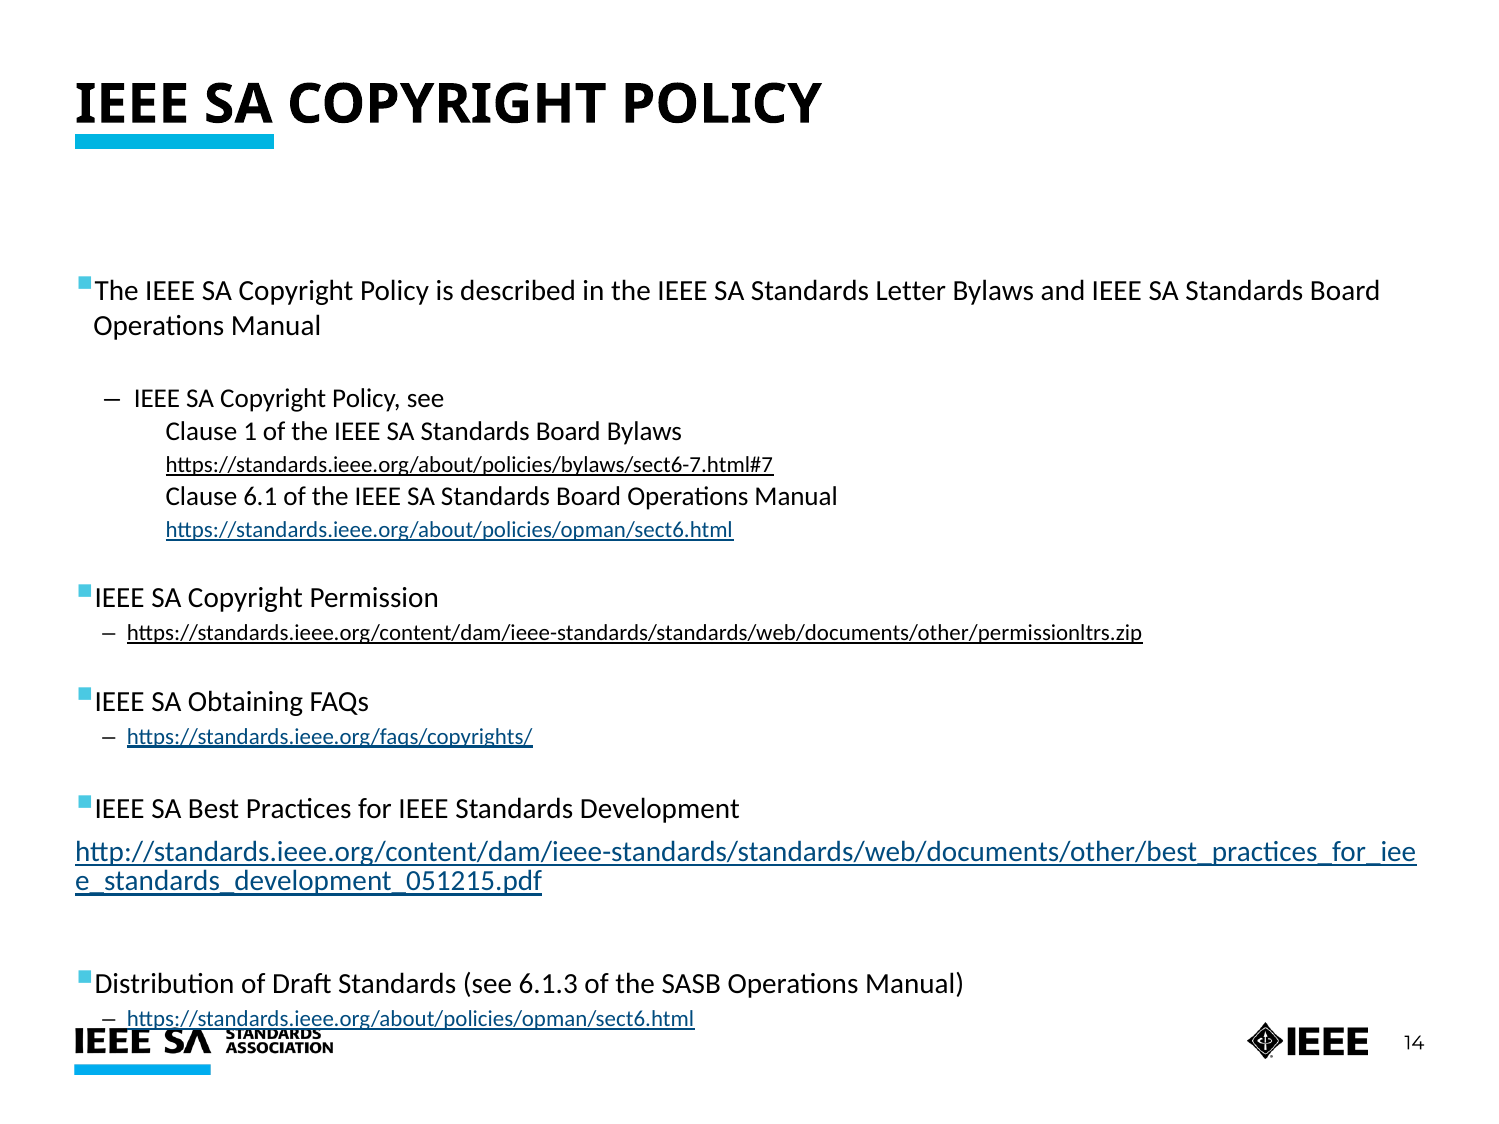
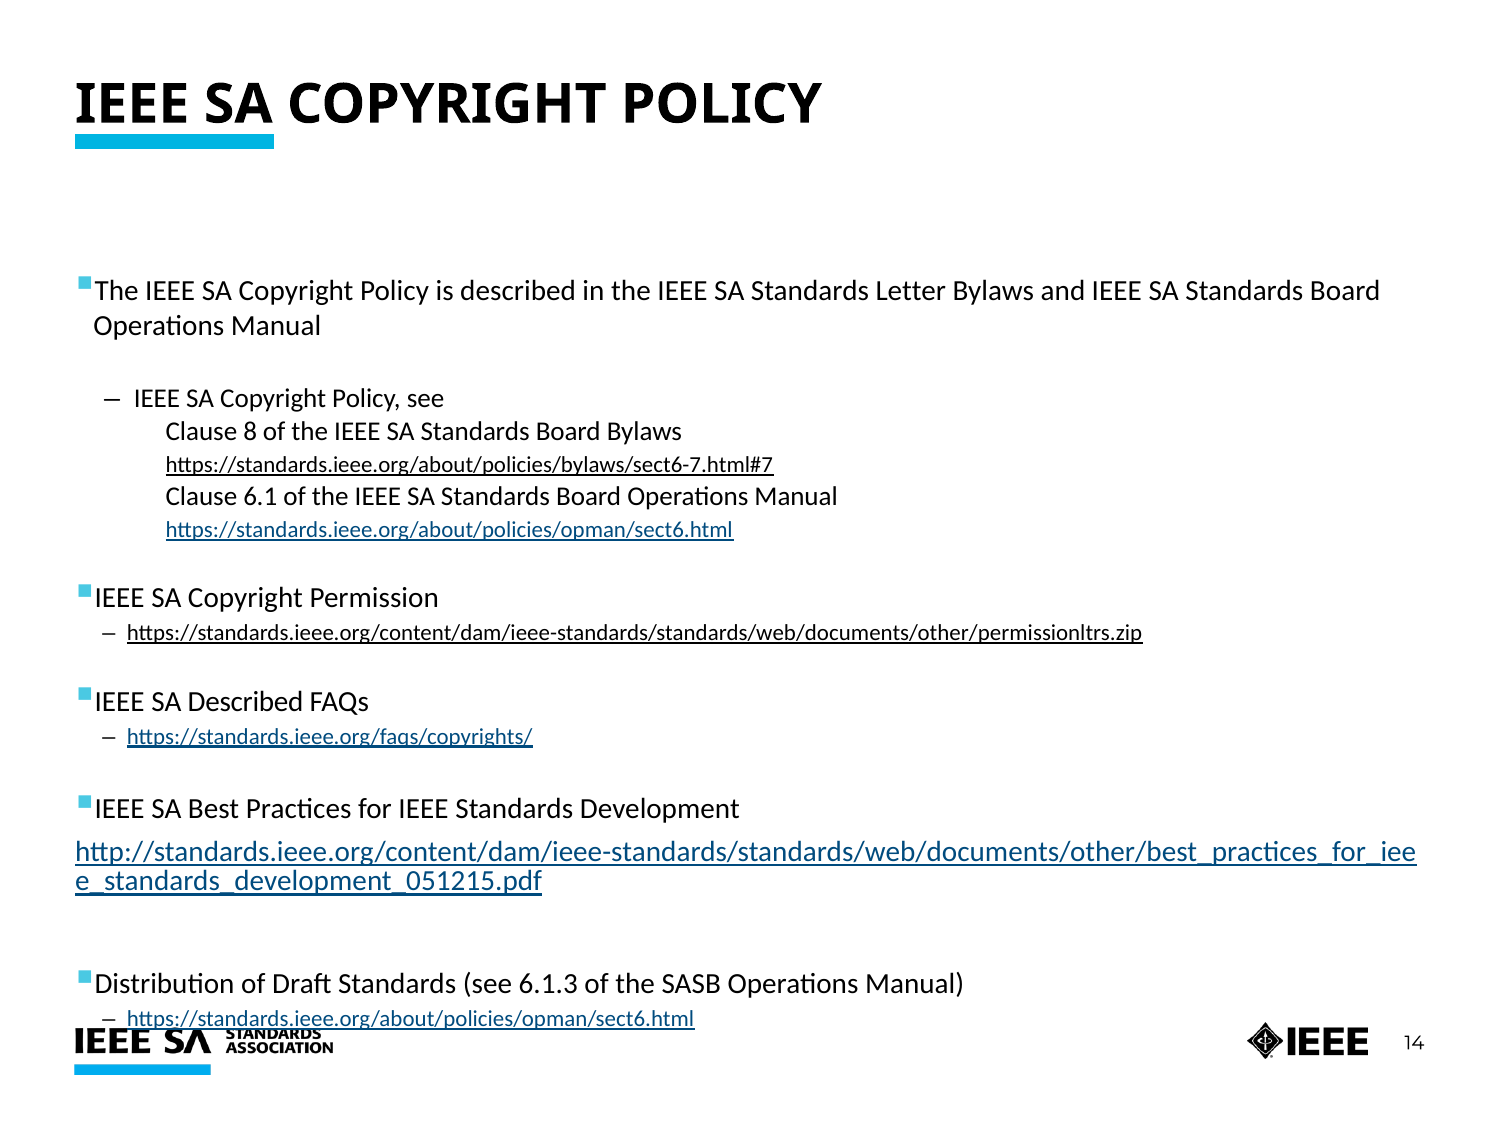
1: 1 -> 8
SA Obtaining: Obtaining -> Described
